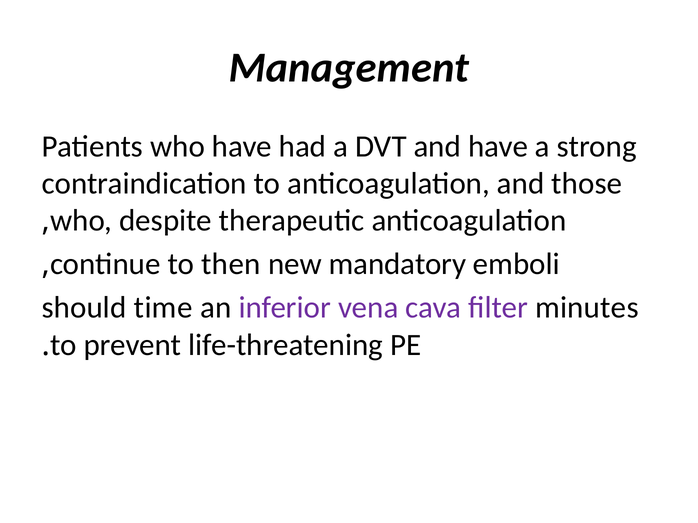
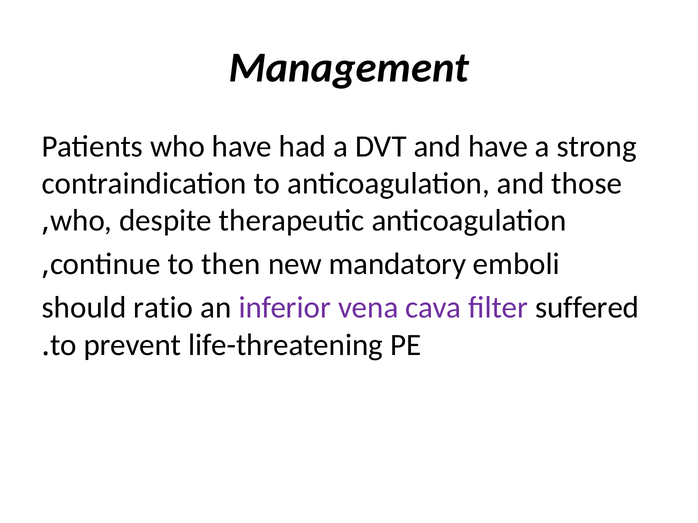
time: time -> ratio
minutes: minutes -> suffered
